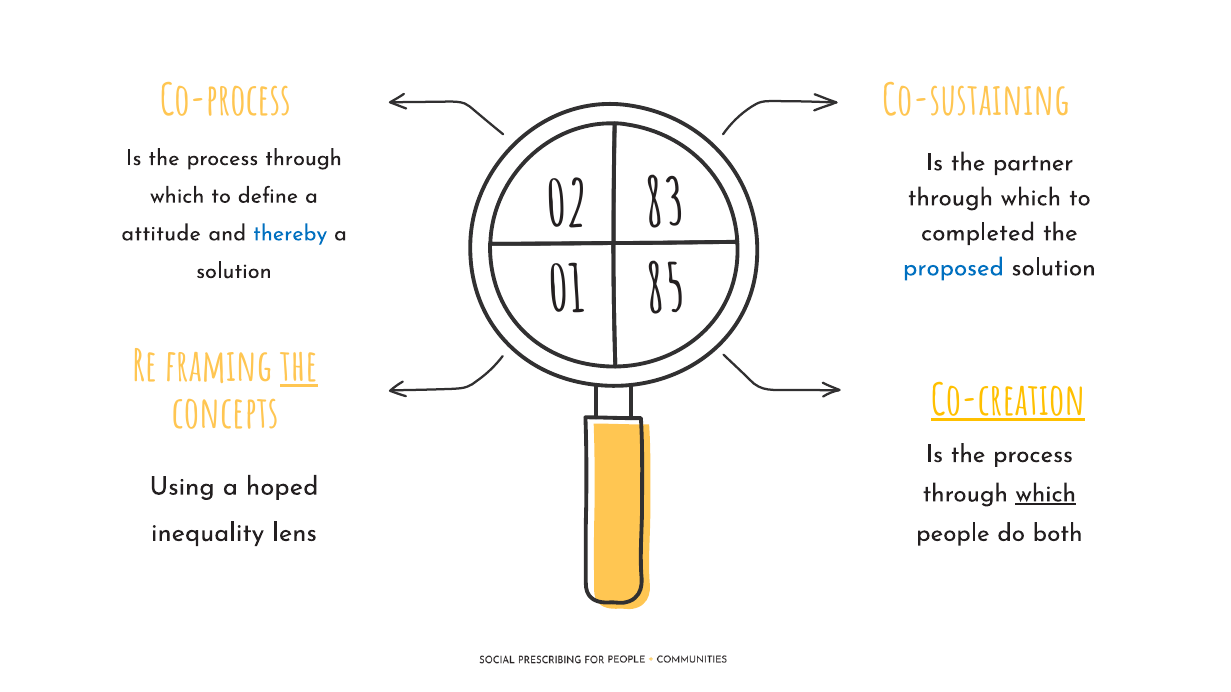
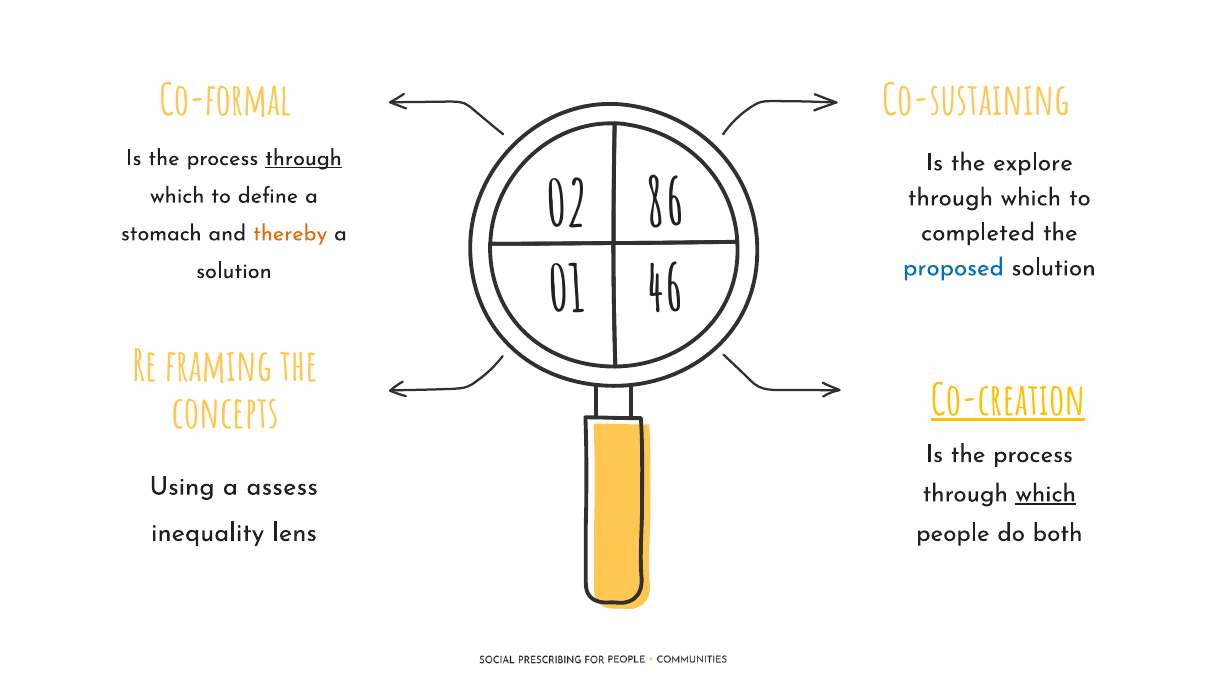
Co-process: Co-process -> Co-formal
through at (303, 158) underline: none -> present
partner: partner -> explore
83: 83 -> 86
attitude: attitude -> stomach
thereby colour: blue -> orange
85: 85 -> 46
the at (299, 367) underline: present -> none
hoped: hoped -> assess
